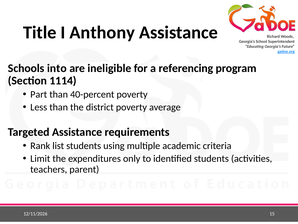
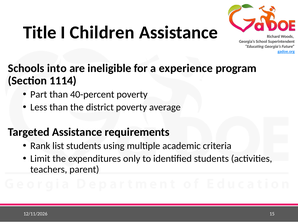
Anthony: Anthony -> Children
referencing: referencing -> experience
